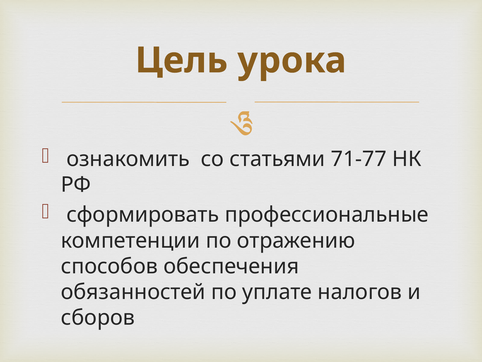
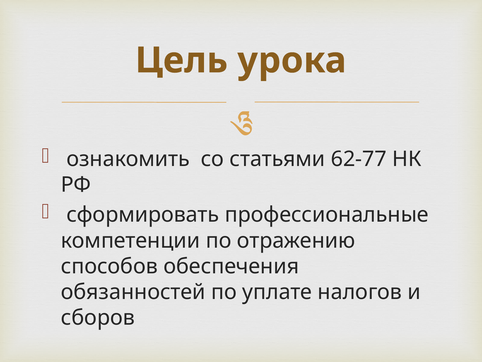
71-77: 71-77 -> 62-77
